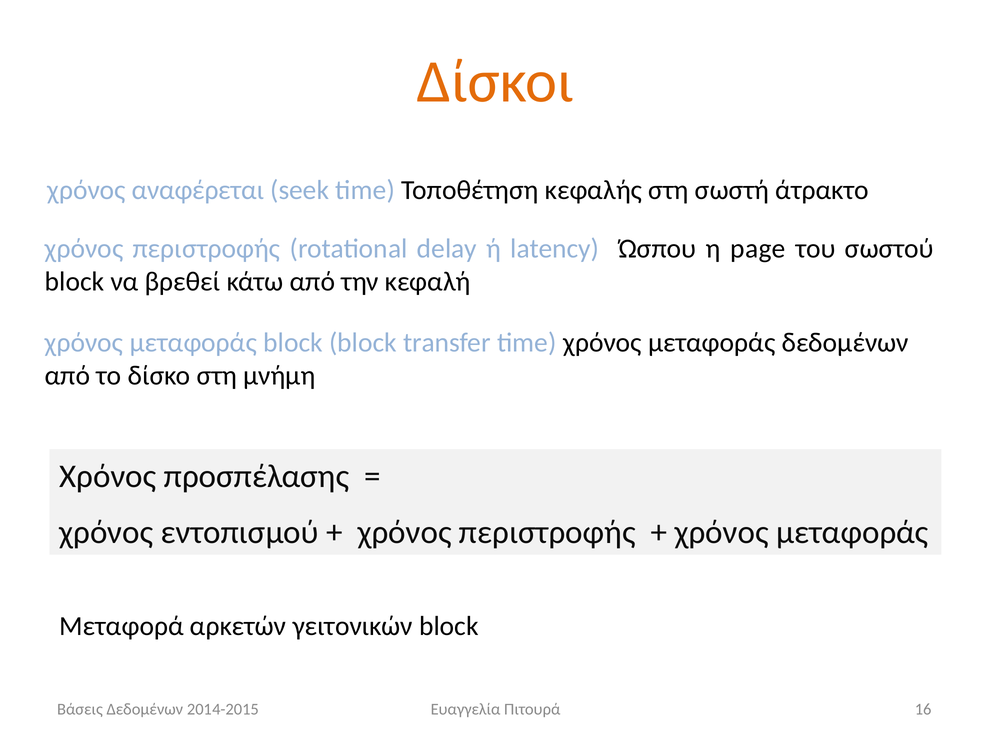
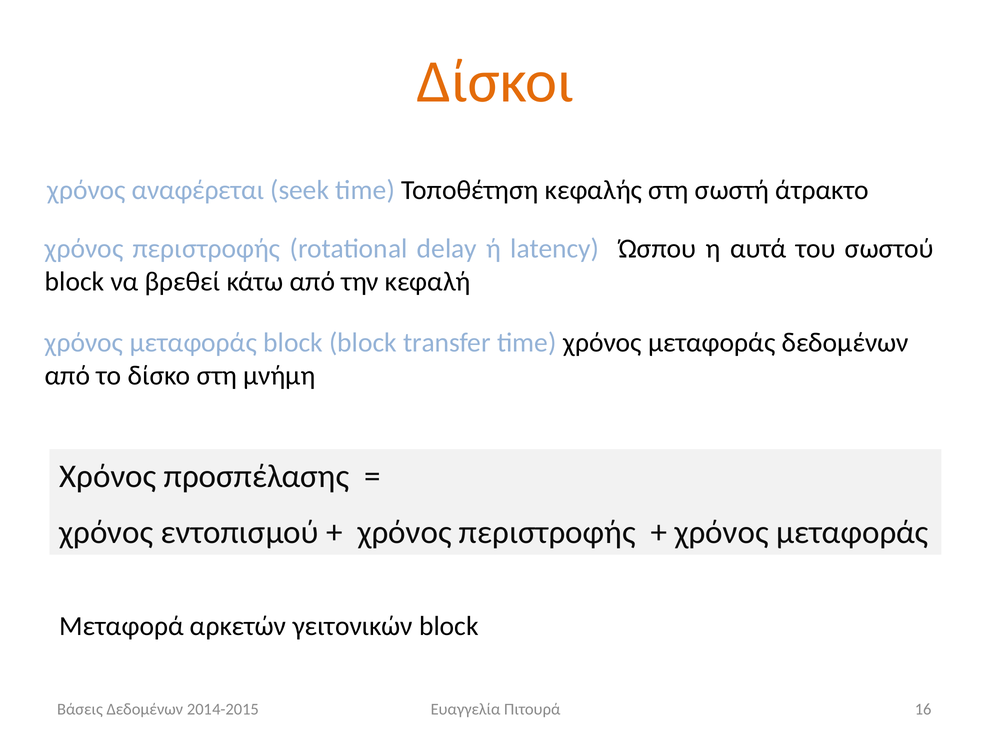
page: page -> αυτά
